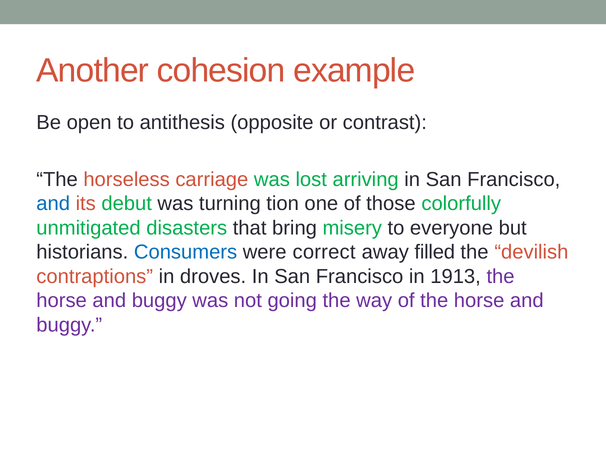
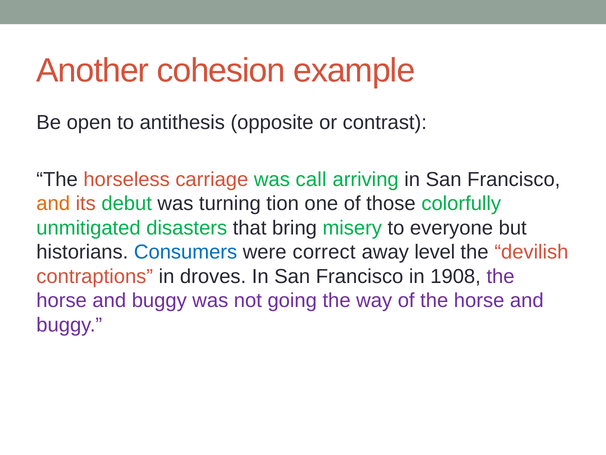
lost: lost -> call
and at (53, 203) colour: blue -> orange
filled: filled -> level
1913: 1913 -> 1908
